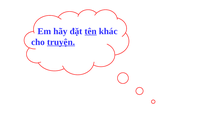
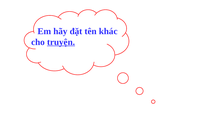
tên underline: present -> none
